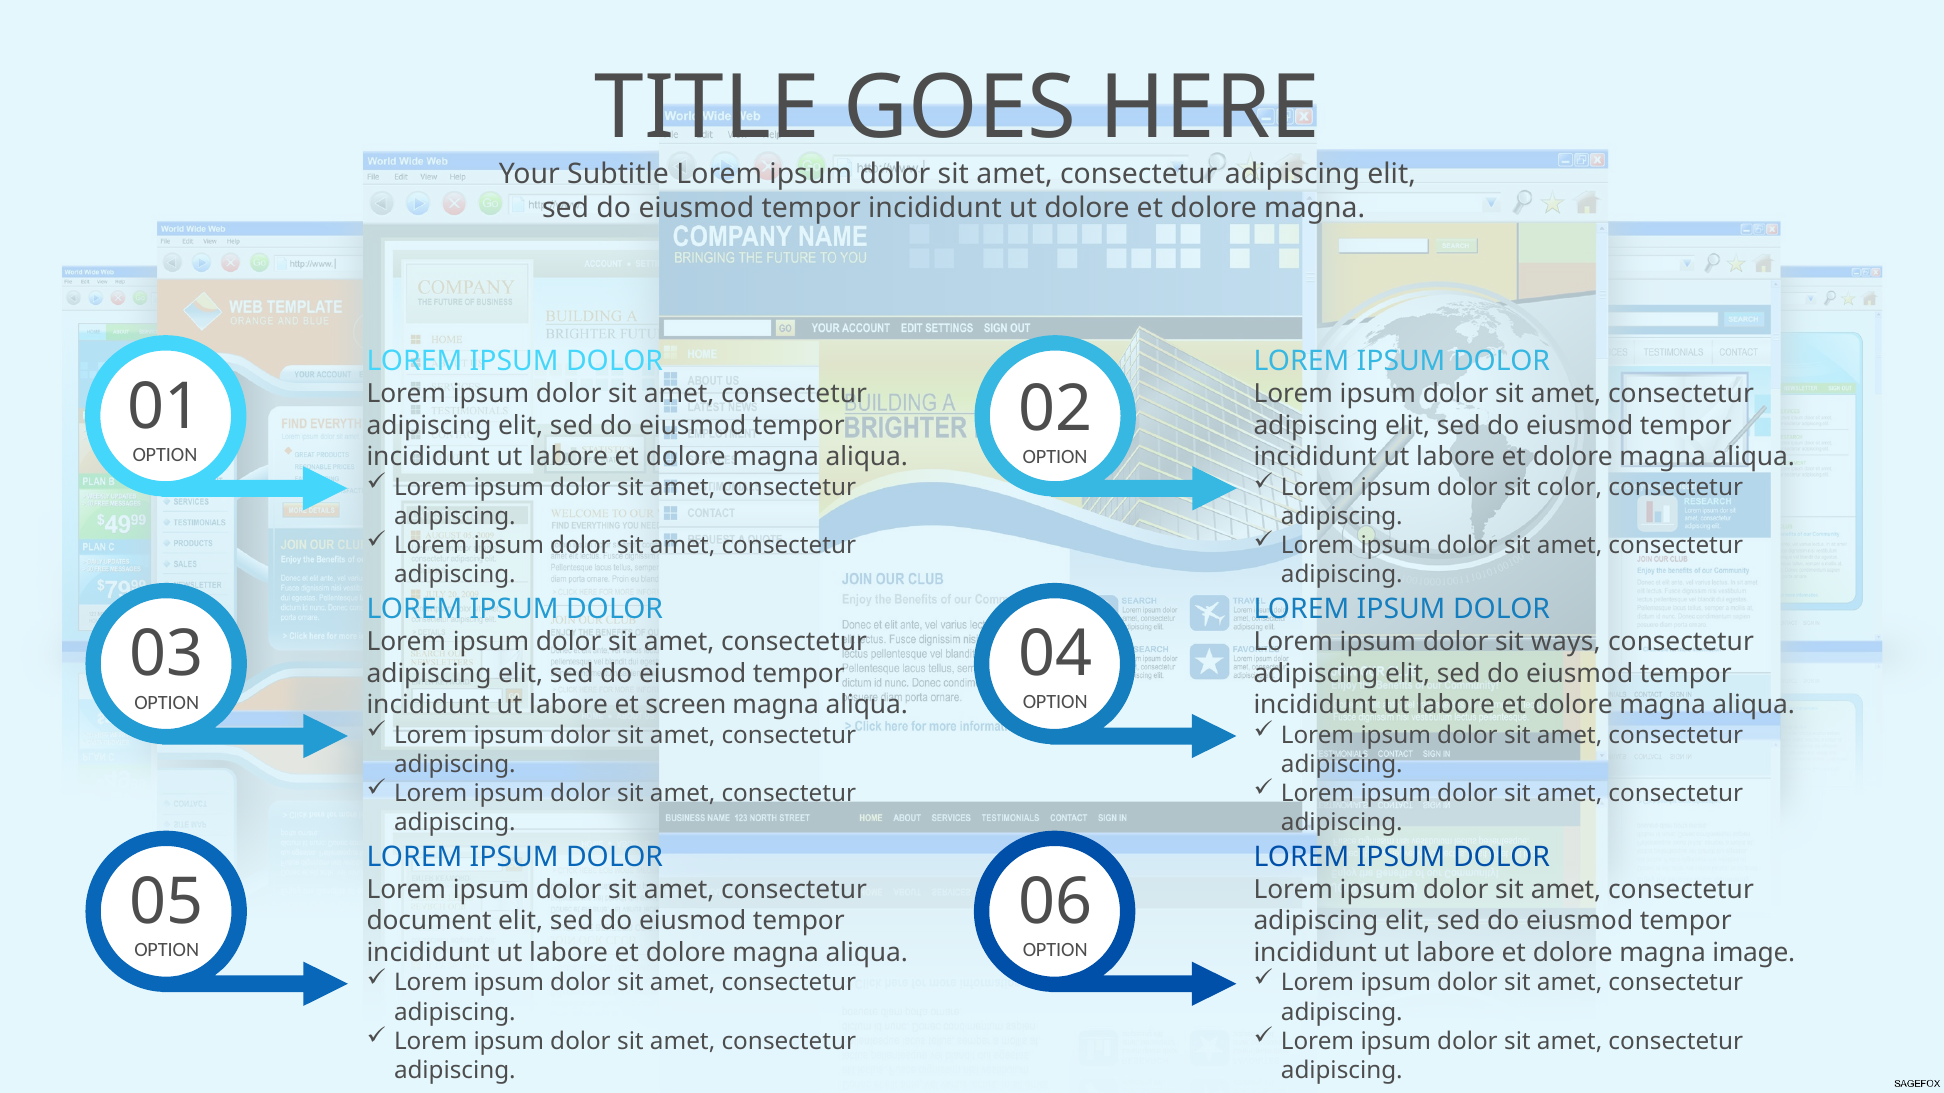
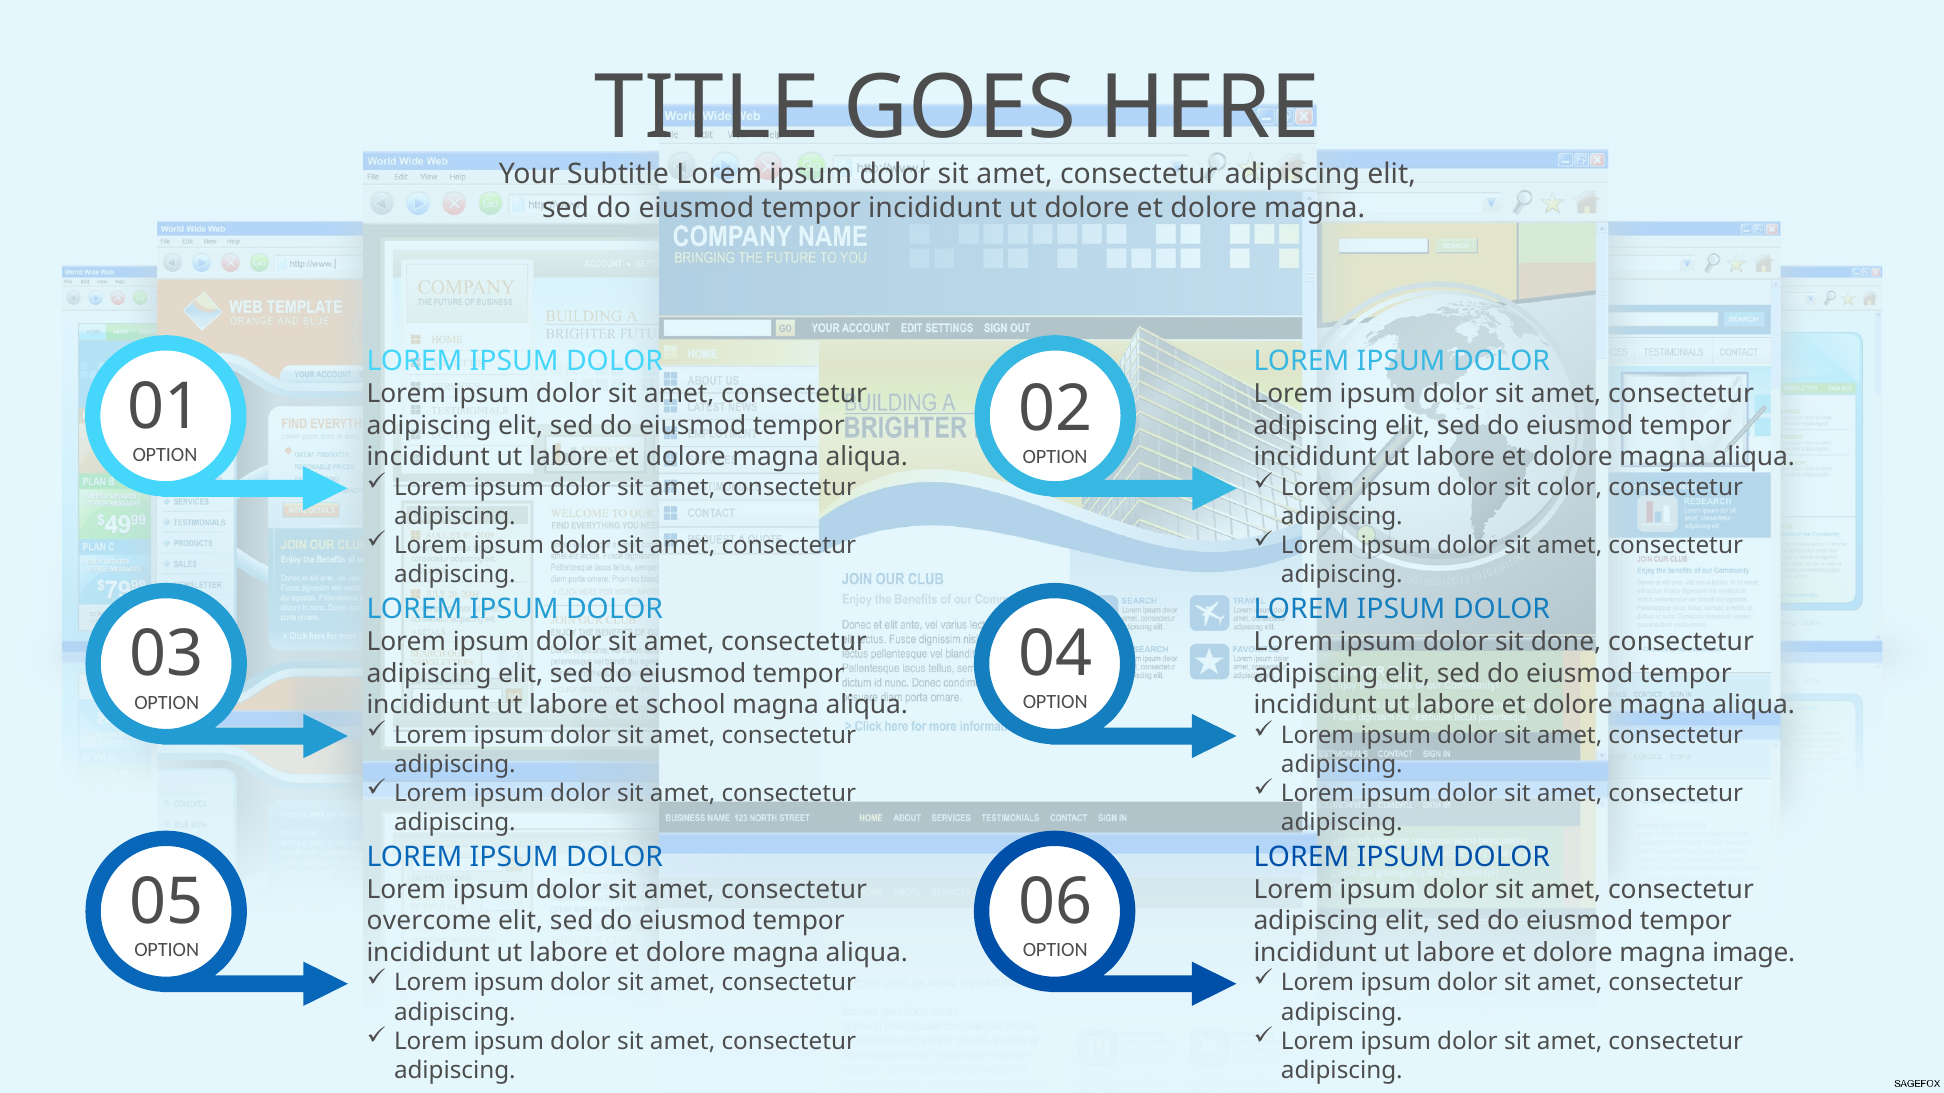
ways: ways -> done
screen: screen -> school
document: document -> overcome
